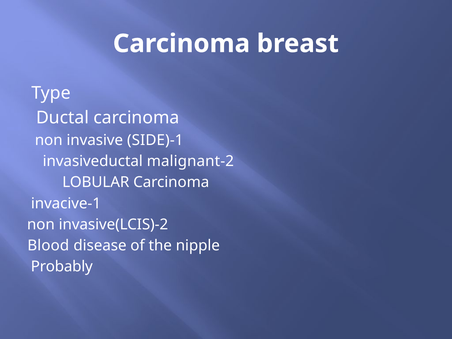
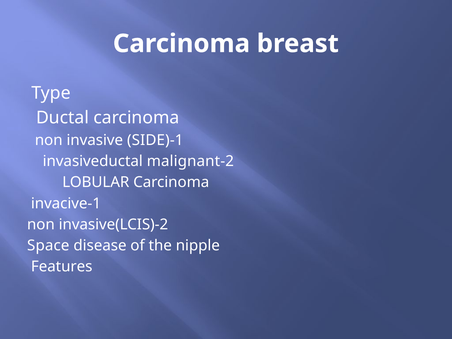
Blood: Blood -> Space
Probably: Probably -> Features
